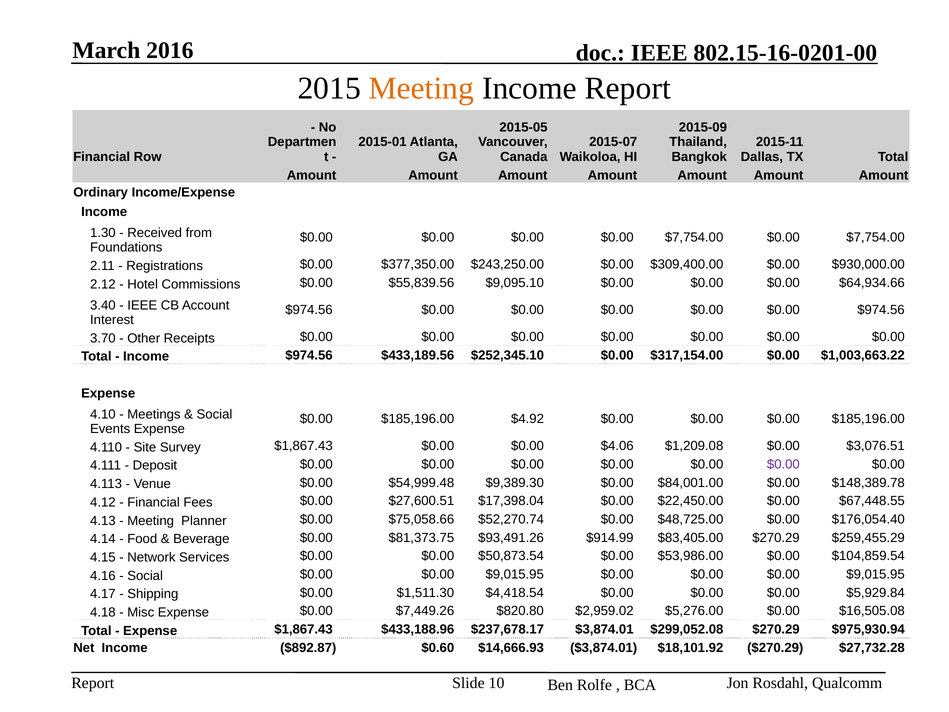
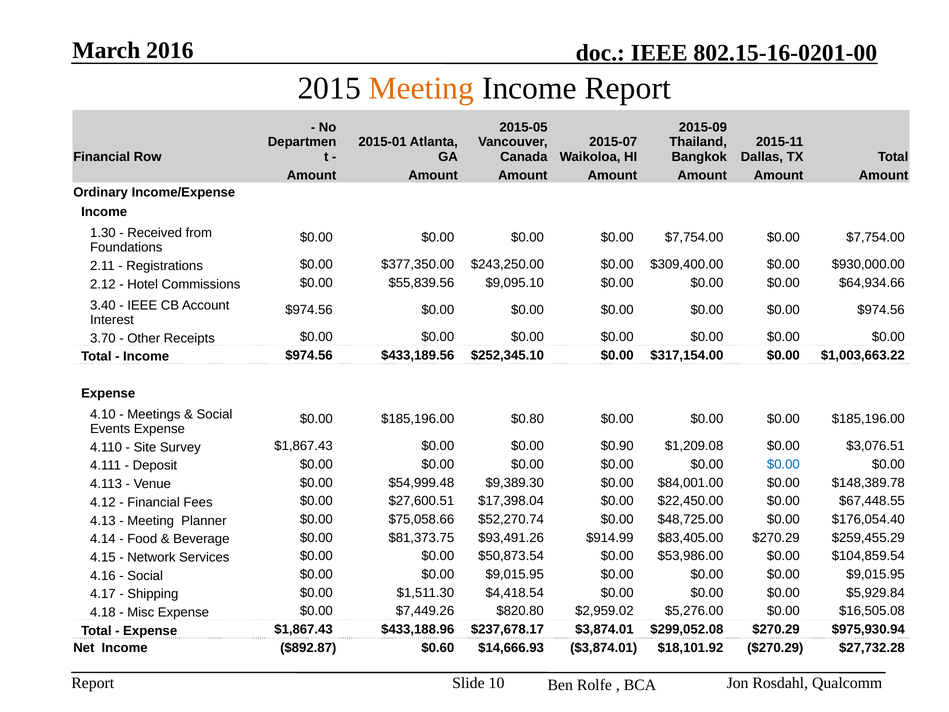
$4.92: $4.92 -> $0.80
$4.06: $4.06 -> $0.90
$0.00 at (783, 464) colour: purple -> blue
